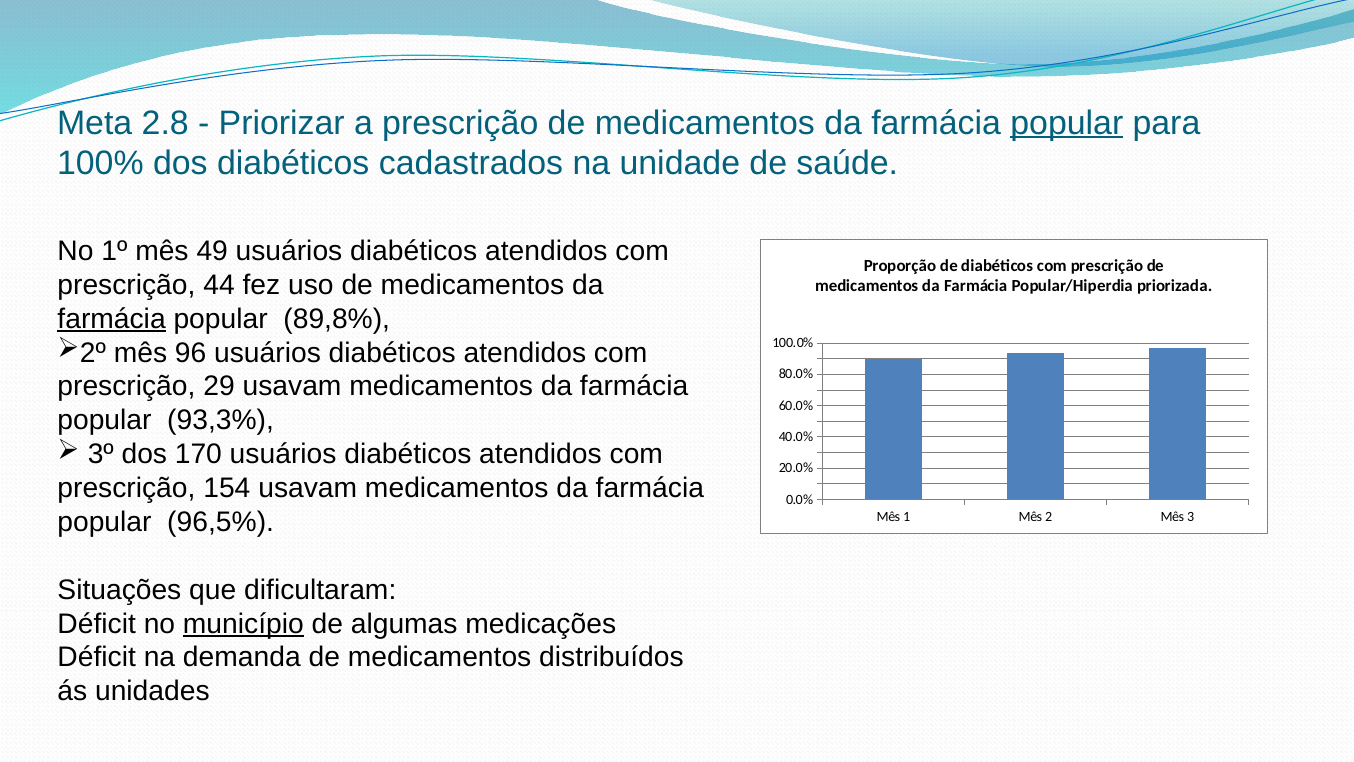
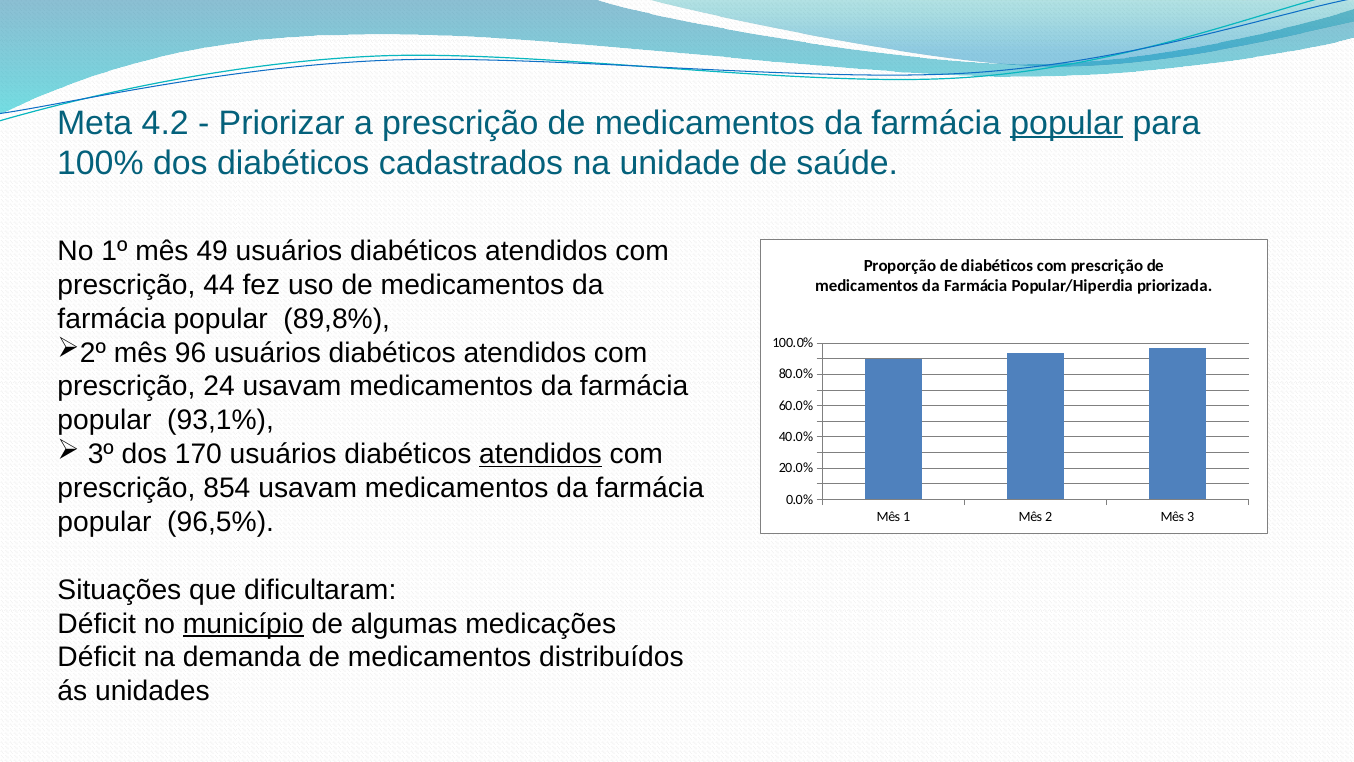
2.8: 2.8 -> 4.2
farmácia at (112, 319) underline: present -> none
29: 29 -> 24
93,3%: 93,3% -> 93,1%
atendidos at (540, 454) underline: none -> present
154: 154 -> 854
